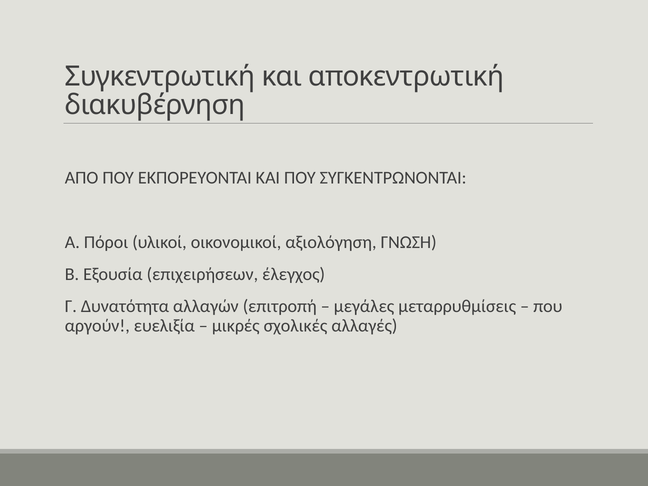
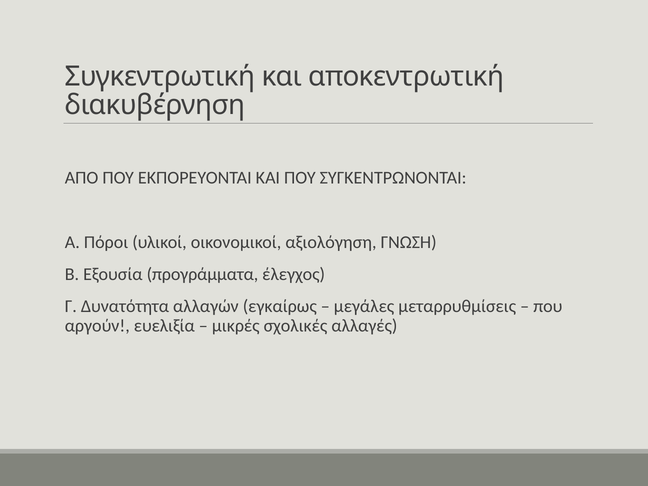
επιχειρήσεων: επιχειρήσεων -> προγράμματα
επιτροπή: επιτροπή -> εγκαίρως
